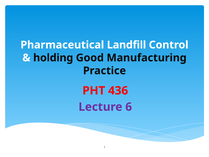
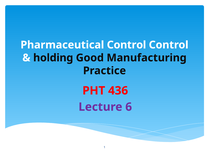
Pharmaceutical Landfill: Landfill -> Control
